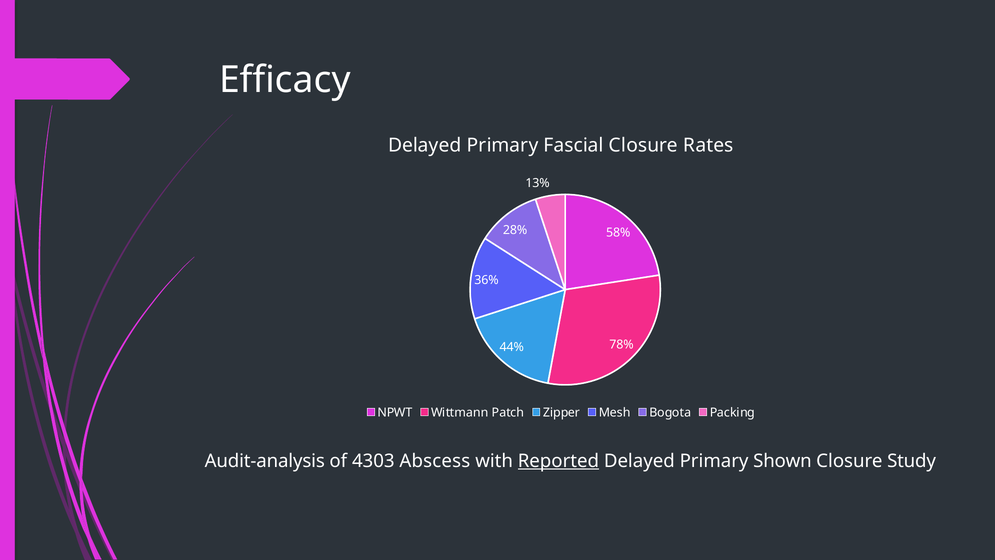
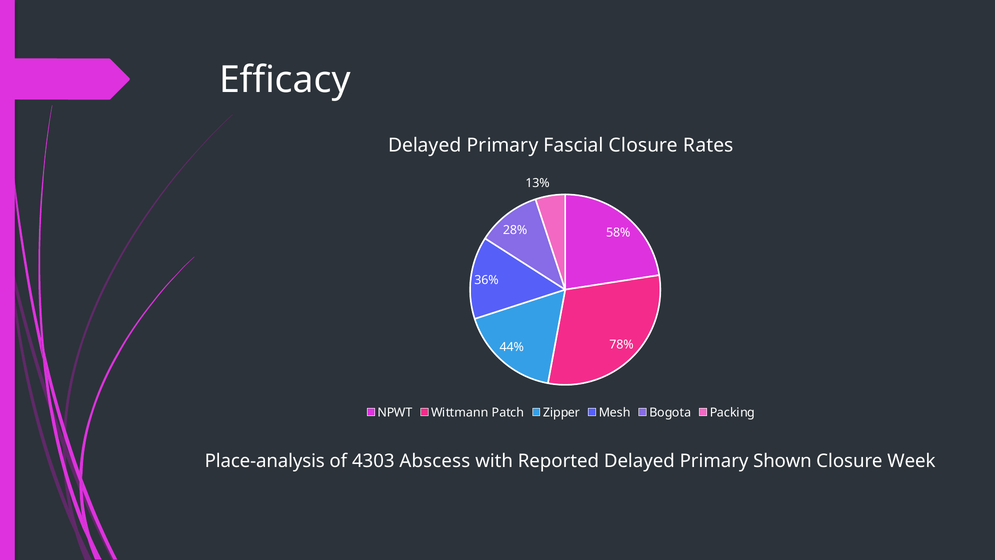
Audit-analysis: Audit-analysis -> Place-analysis
Reported underline: present -> none
Study: Study -> Week
